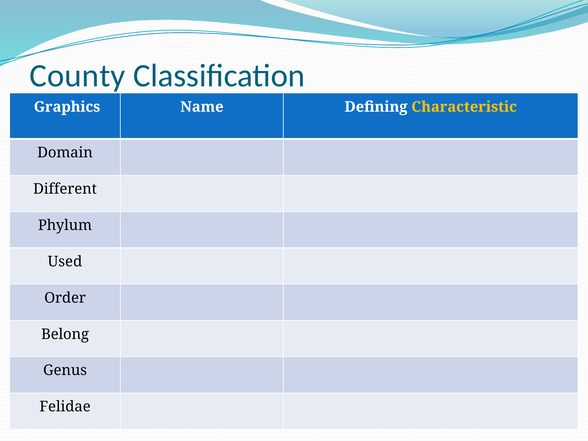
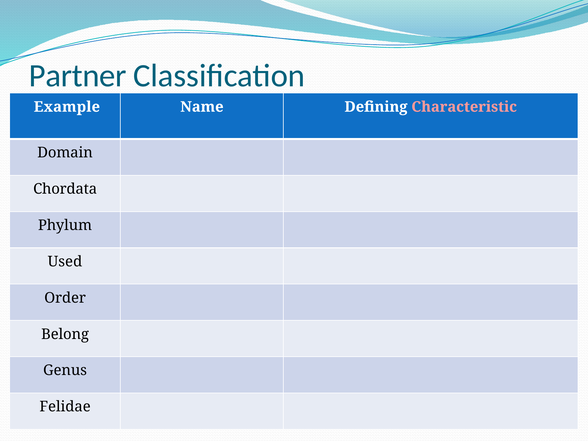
County: County -> Partner
Graphics: Graphics -> Example
Characteristic colour: yellow -> pink
Different: Different -> Chordata
